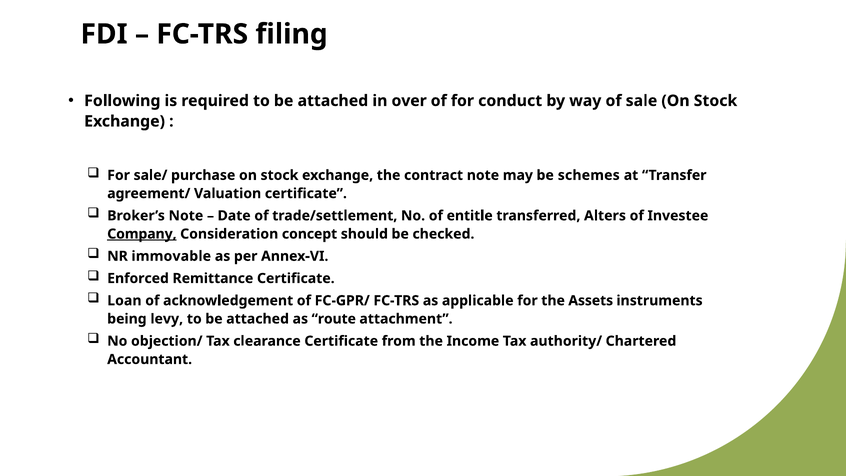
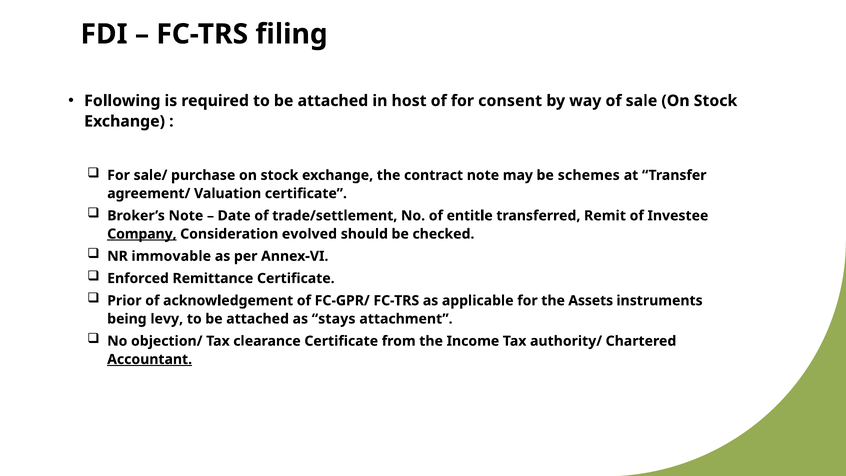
over: over -> host
conduct: conduct -> consent
Alters: Alters -> Remit
concept: concept -> evolved
Loan: Loan -> Prior
route: route -> stays
Accountant underline: none -> present
